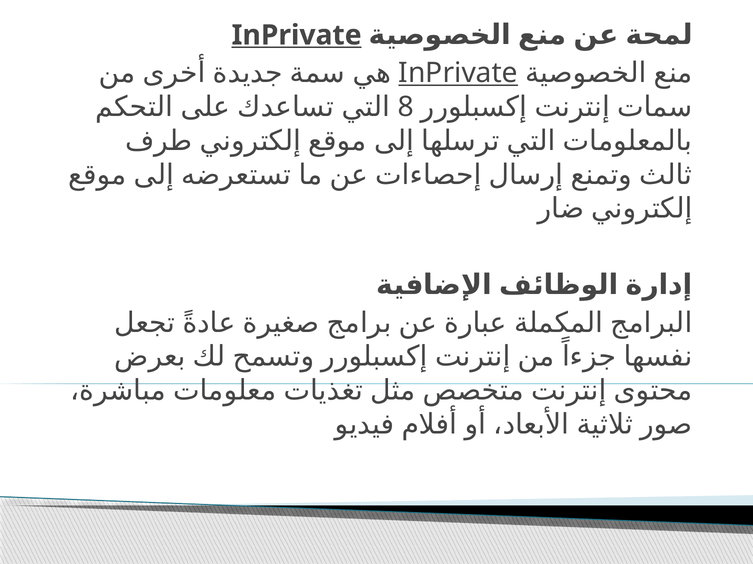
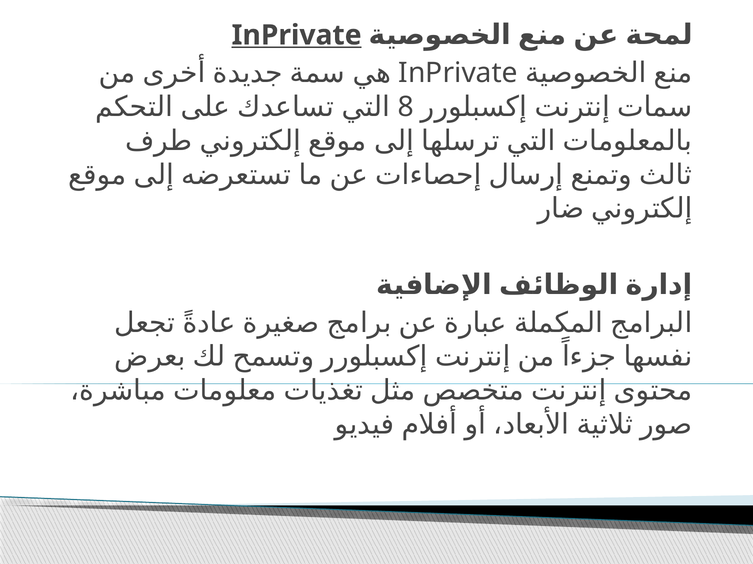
InPrivate at (458, 73) underline: present -> none
